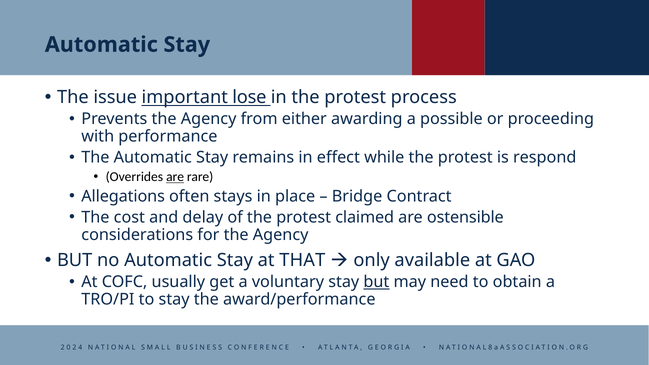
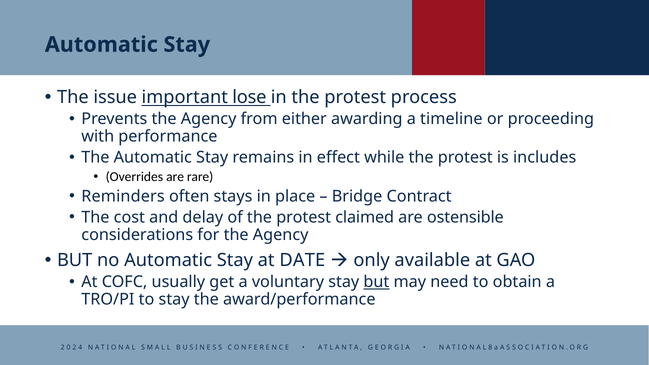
possible: possible -> timeline
respond: respond -> includes
are at (175, 177) underline: present -> none
Allegations: Allegations -> Reminders
THAT: THAT -> DATE
